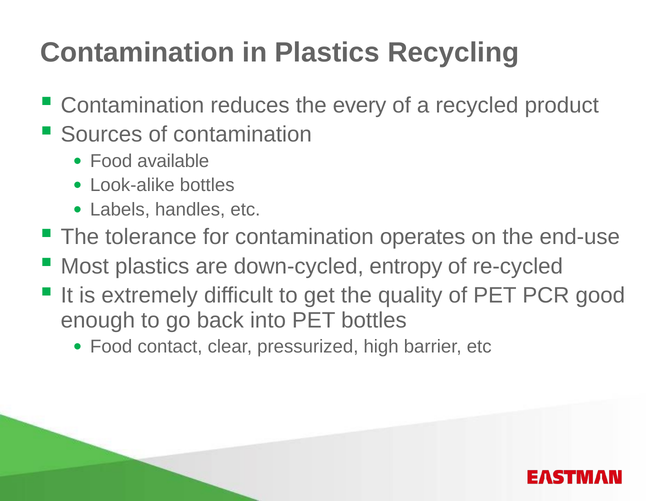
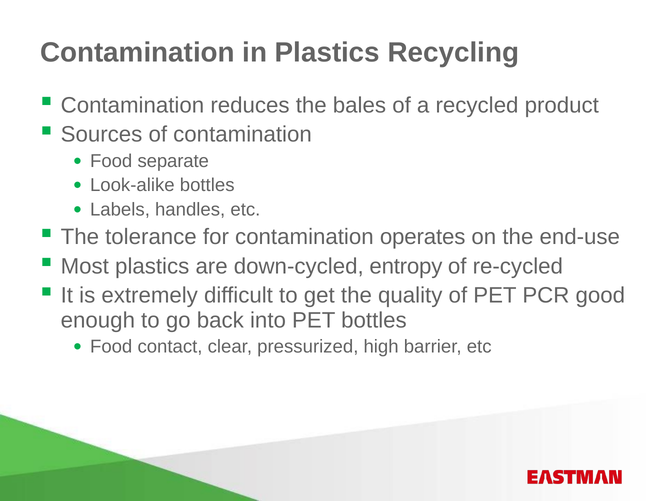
every: every -> bales
available: available -> separate
